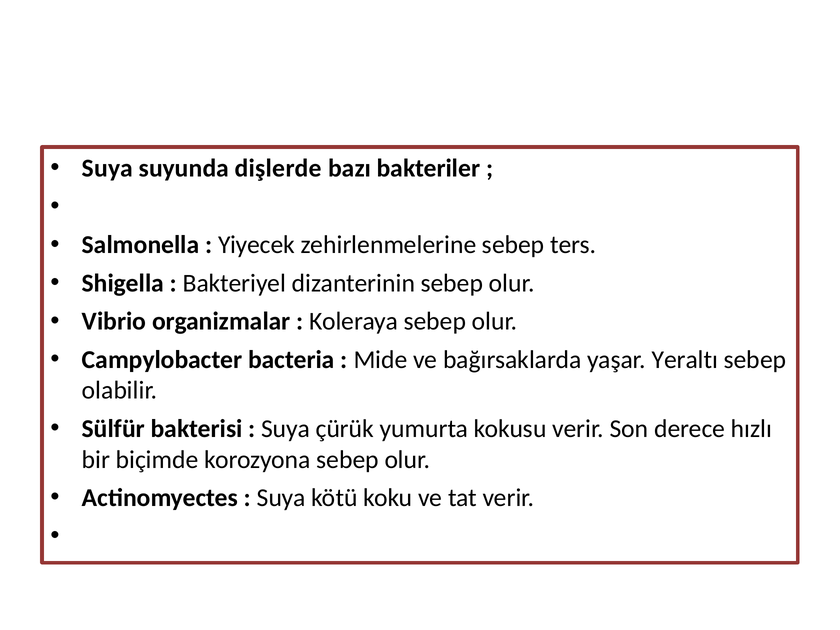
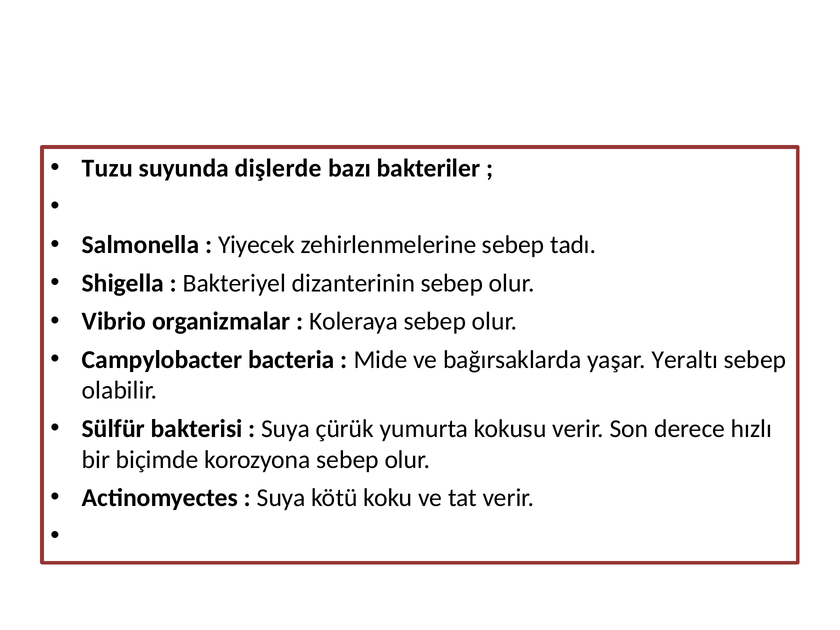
Suya at (107, 168): Suya -> Tuzu
ters: ters -> tadı
